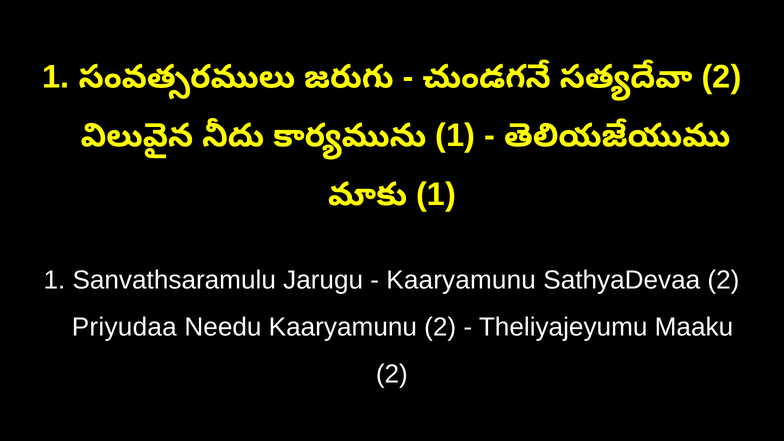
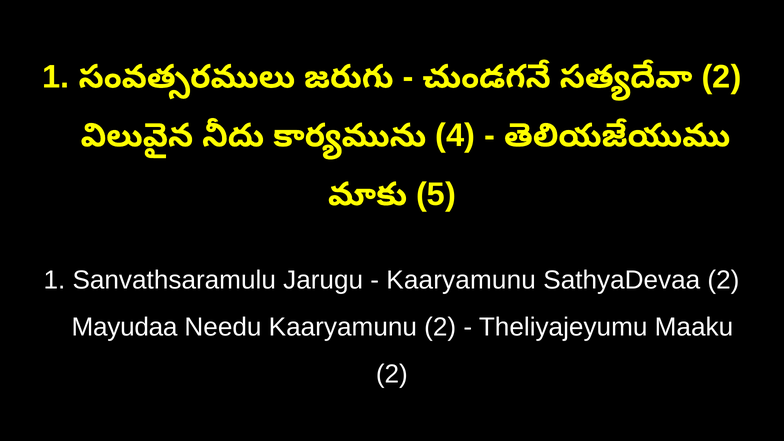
1 at (455, 136): 1 -> 4
1 at (436, 194): 1 -> 5
Priyudaa: Priyudaa -> Mayudaa
